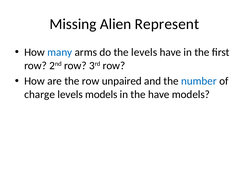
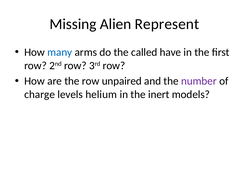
the levels: levels -> called
number colour: blue -> purple
levels models: models -> helium
the have: have -> inert
